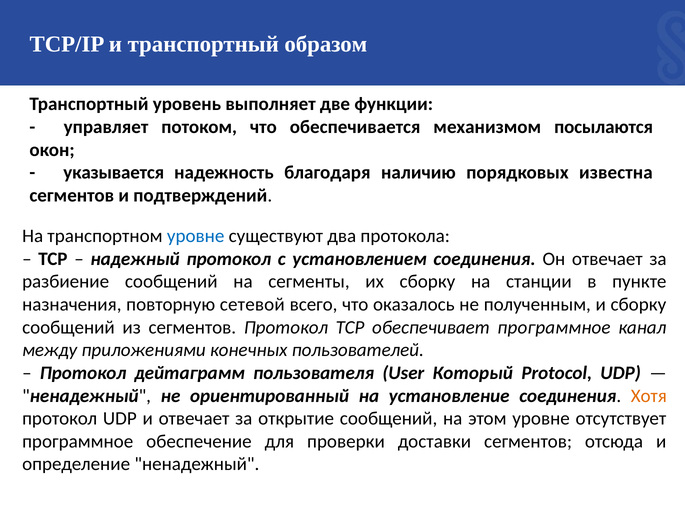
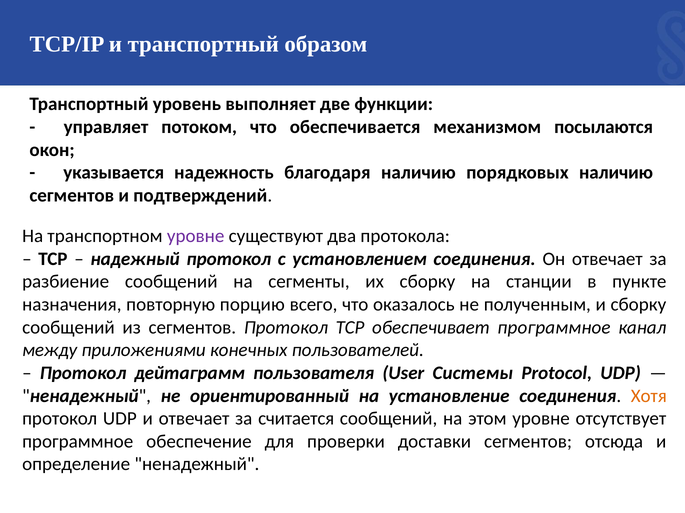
порядковых известна: известна -> наличию
уровне at (196, 236) colour: blue -> purple
сетевой: сетевой -> порцию
Который: Который -> Системы
открытие: открытие -> считается
